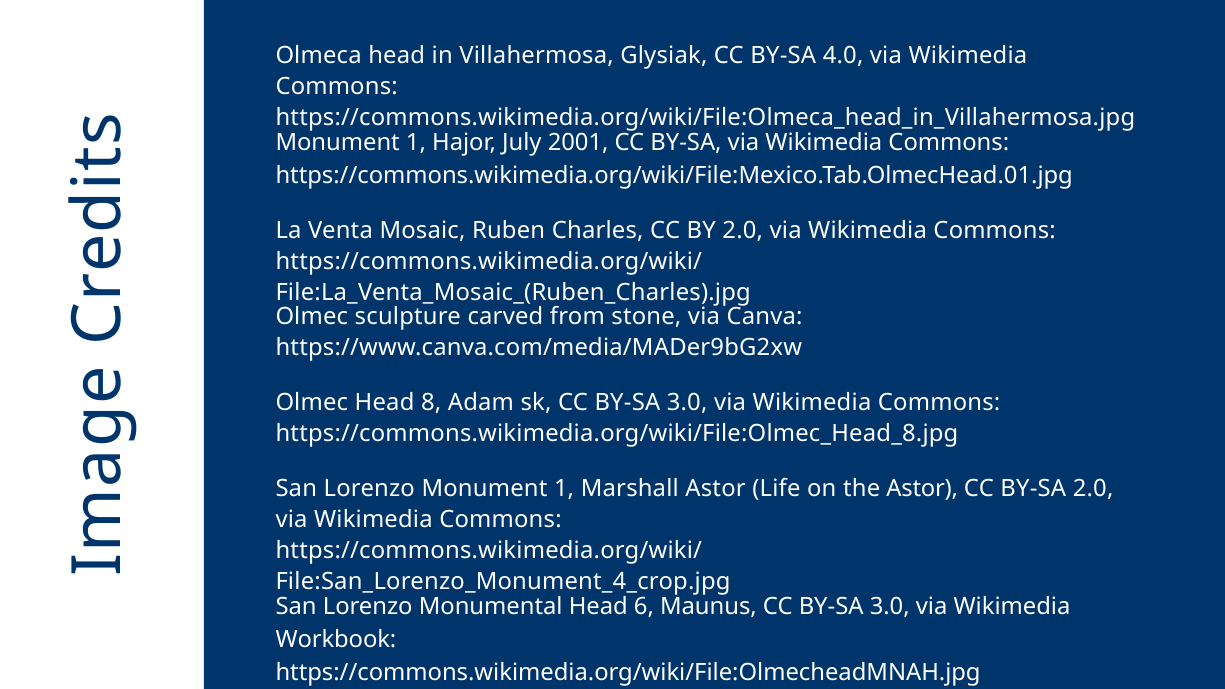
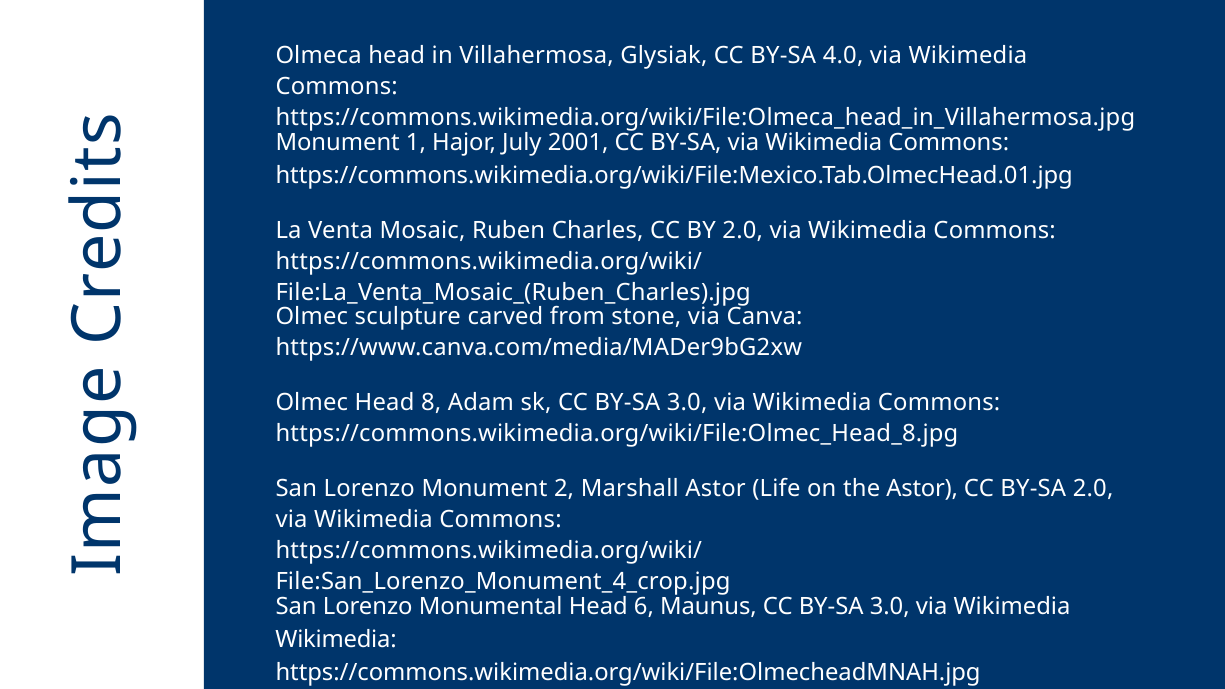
Lorenzo Monument 1: 1 -> 2
Workbook at (336, 640): Workbook -> Wikimedia
